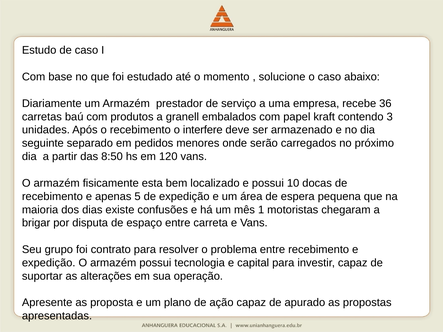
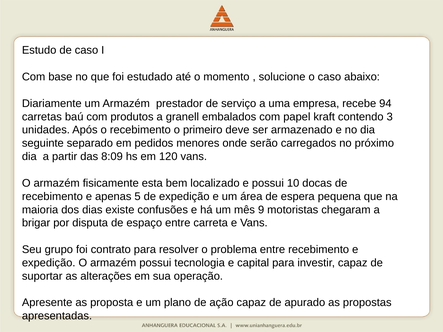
36: 36 -> 94
interfere: interfere -> primeiro
8:50: 8:50 -> 8:09
1: 1 -> 9
